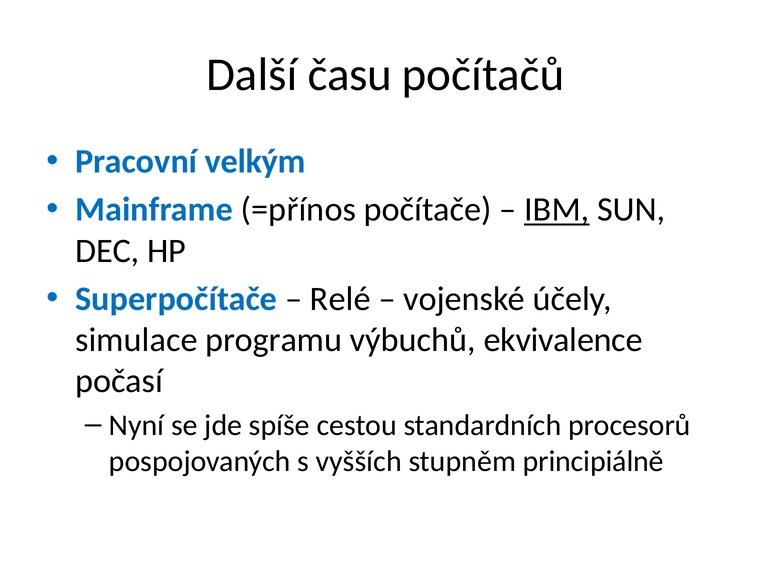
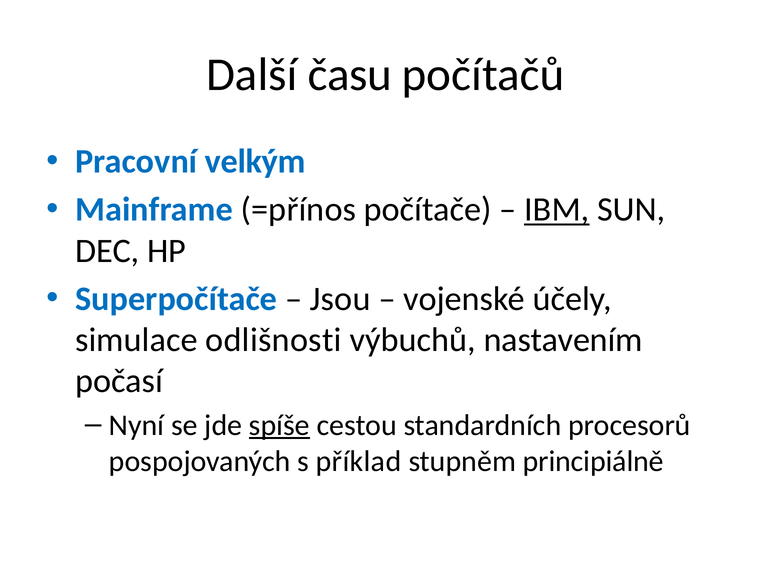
Relé: Relé -> Jsou
programu: programu -> odlišnosti
ekvivalence: ekvivalence -> nastavením
spíše underline: none -> present
vyšších: vyšších -> příklad
